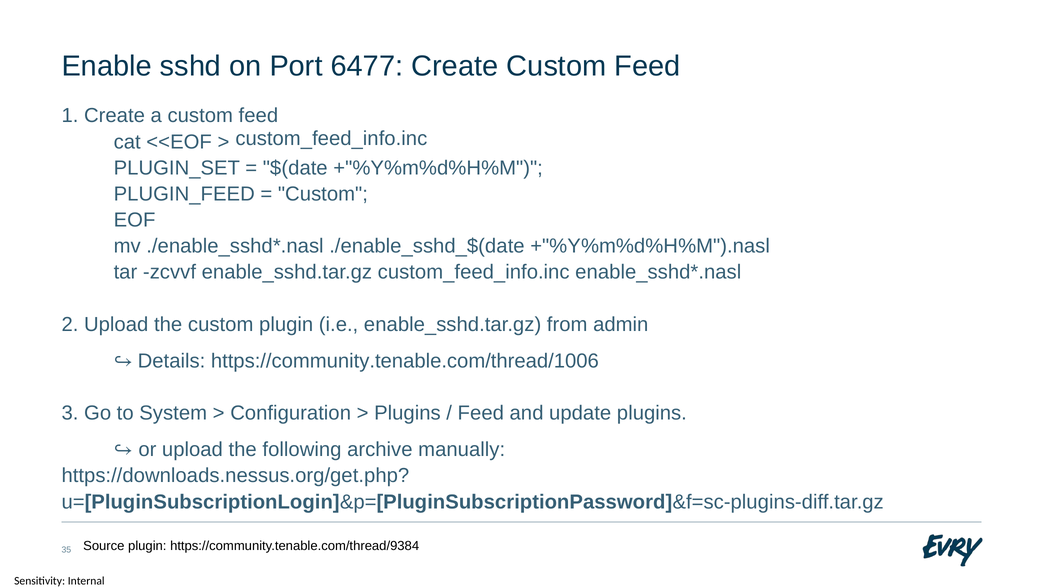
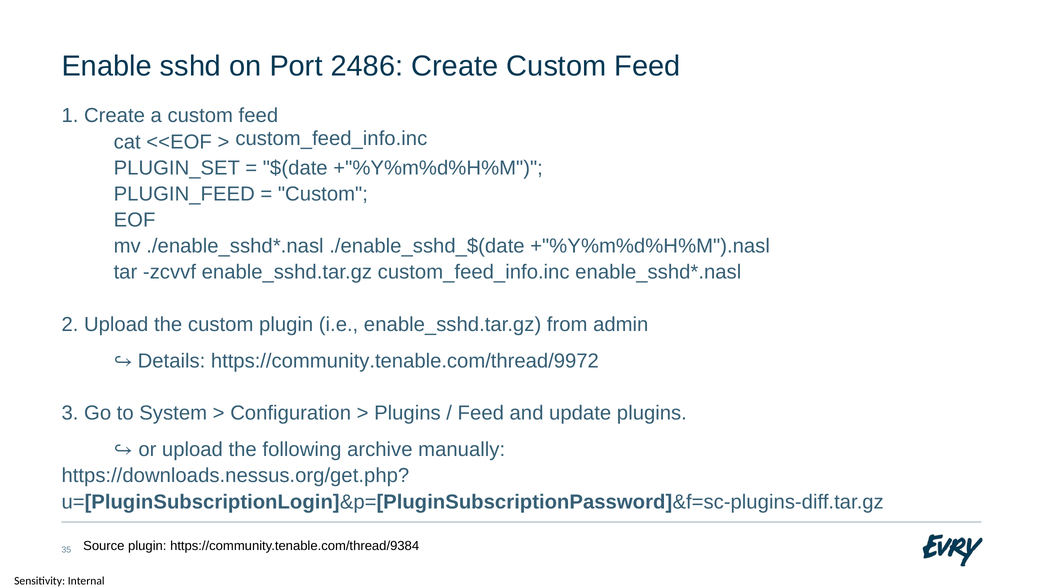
6477: 6477 -> 2486
https://community.tenable.com/thread/1006: https://community.tenable.com/thread/1006 -> https://community.tenable.com/thread/9972
